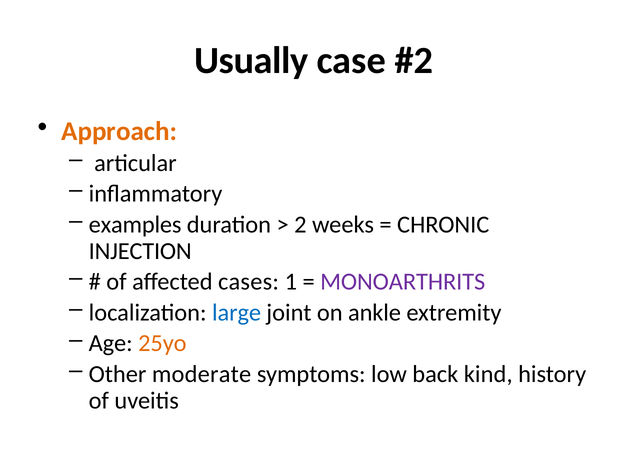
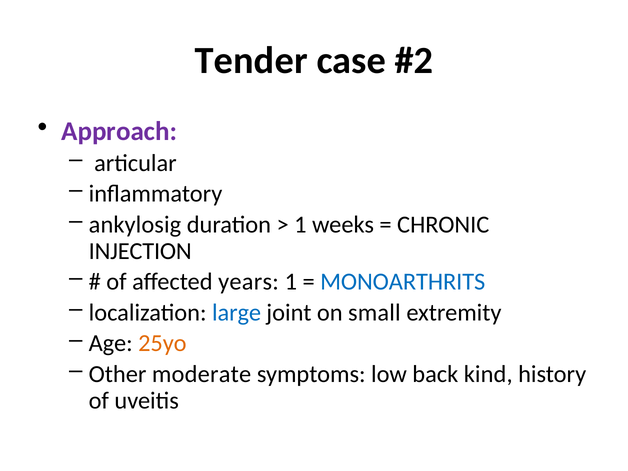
Usually: Usually -> Tender
Approach colour: orange -> purple
examples: examples -> ankylosig
2 at (300, 225): 2 -> 1
cases: cases -> years
MONOARTHRITS colour: purple -> blue
ankle: ankle -> small
